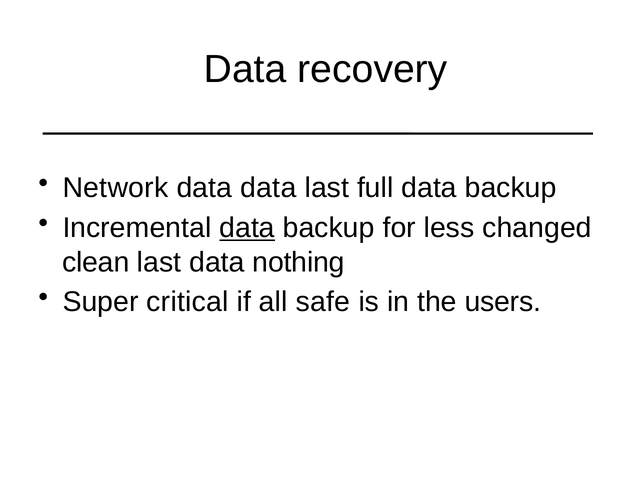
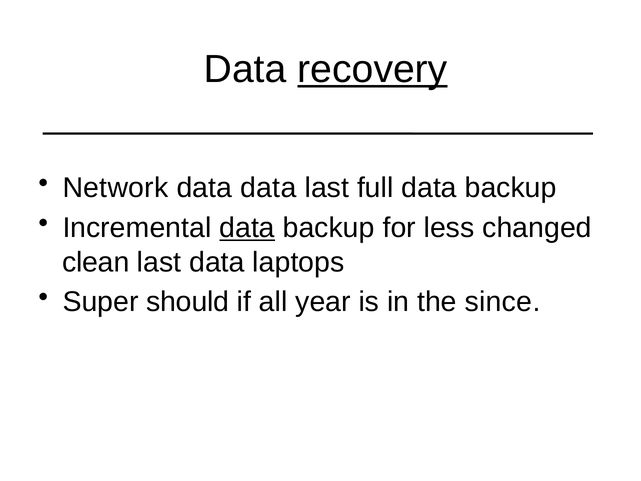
recovery underline: none -> present
nothing: nothing -> laptops
critical: critical -> should
safe: safe -> year
users: users -> since
